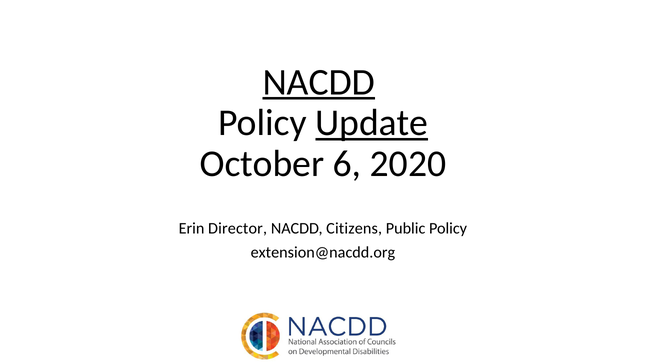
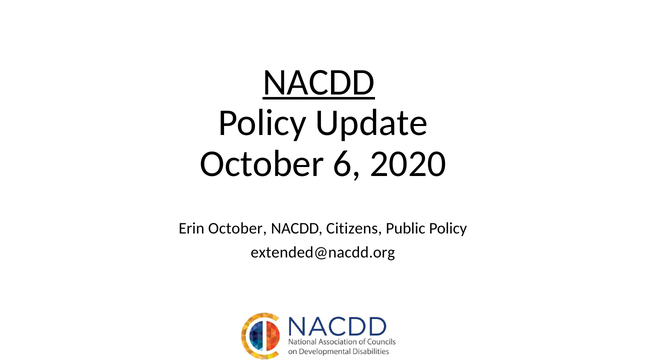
Update underline: present -> none
Erin Director: Director -> October
extension@nacdd.org: extension@nacdd.org -> extended@nacdd.org
